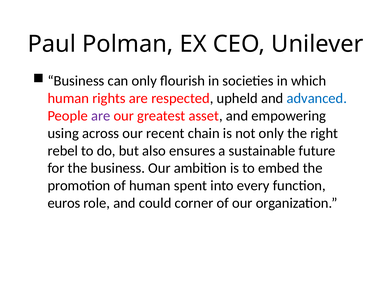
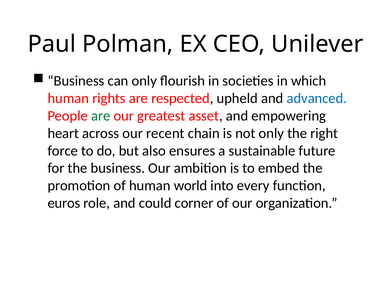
are at (101, 116) colour: purple -> green
using: using -> heart
rebel: rebel -> force
spent: spent -> world
